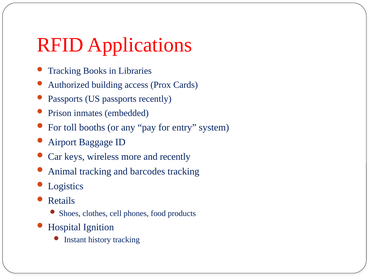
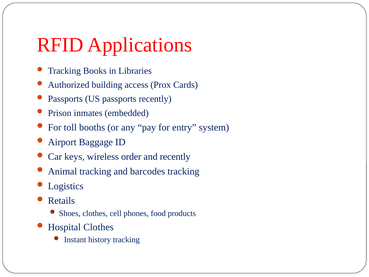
more: more -> order
Hospital Ignition: Ignition -> Clothes
